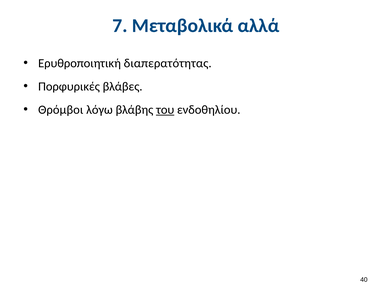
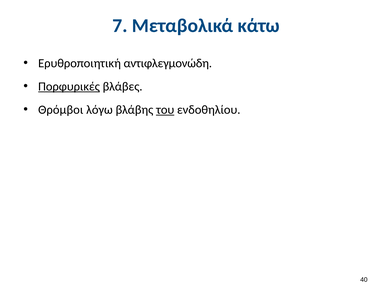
αλλά: αλλά -> κάτω
διαπερατότητας: διαπερατότητας -> αντιφλεγμονώδη
Πορφυρικές underline: none -> present
